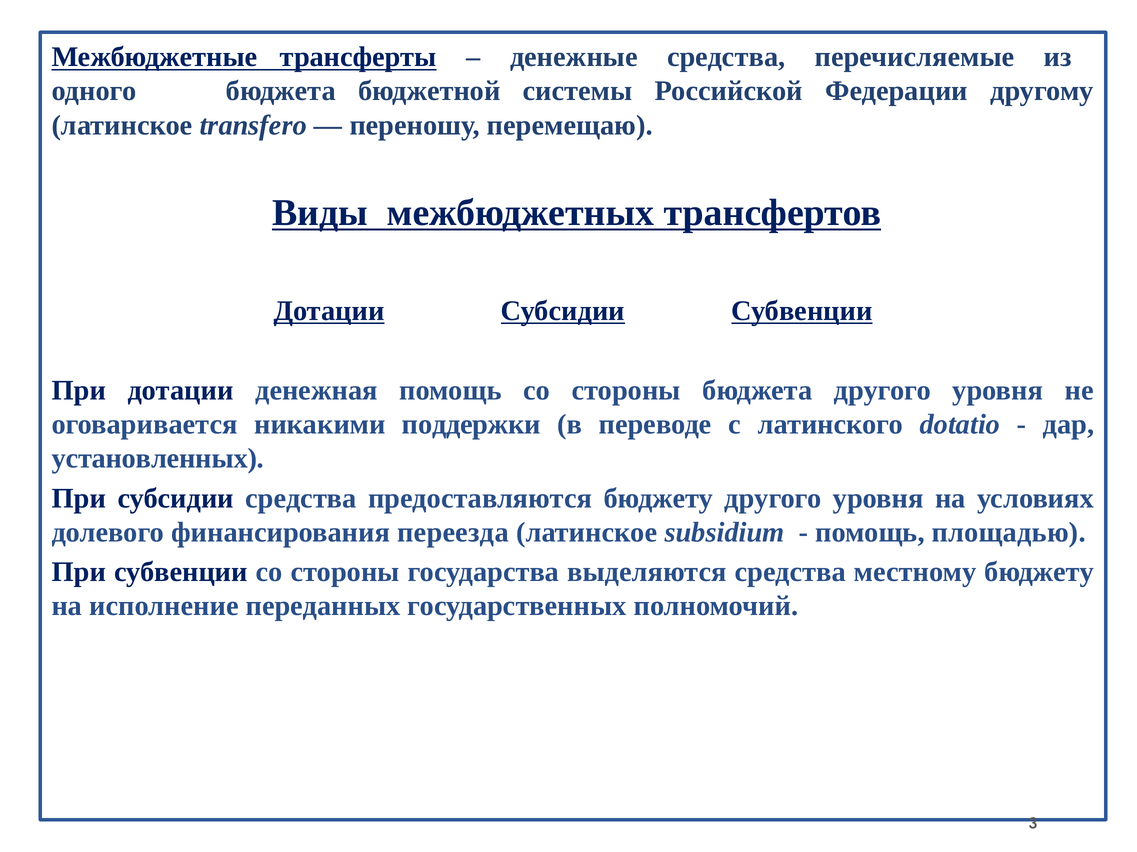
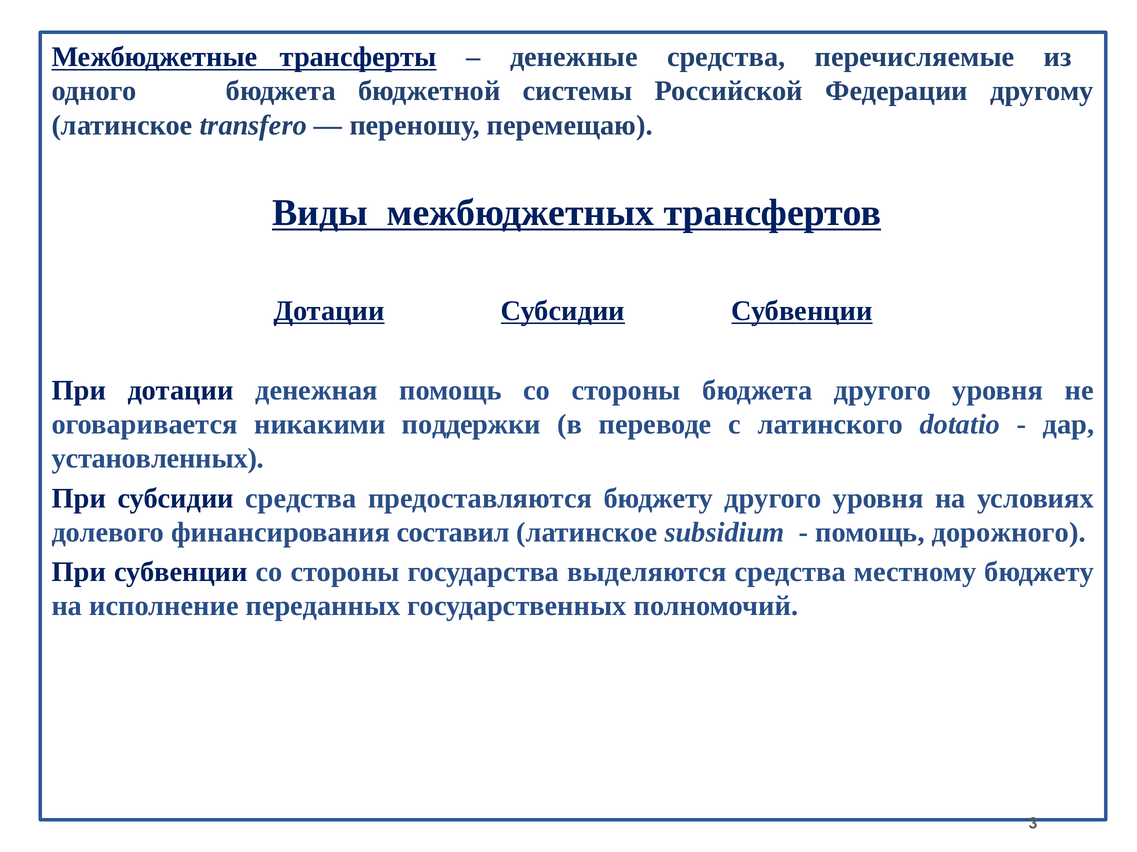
переезда: переезда -> составил
площадью: площадью -> дорожного
